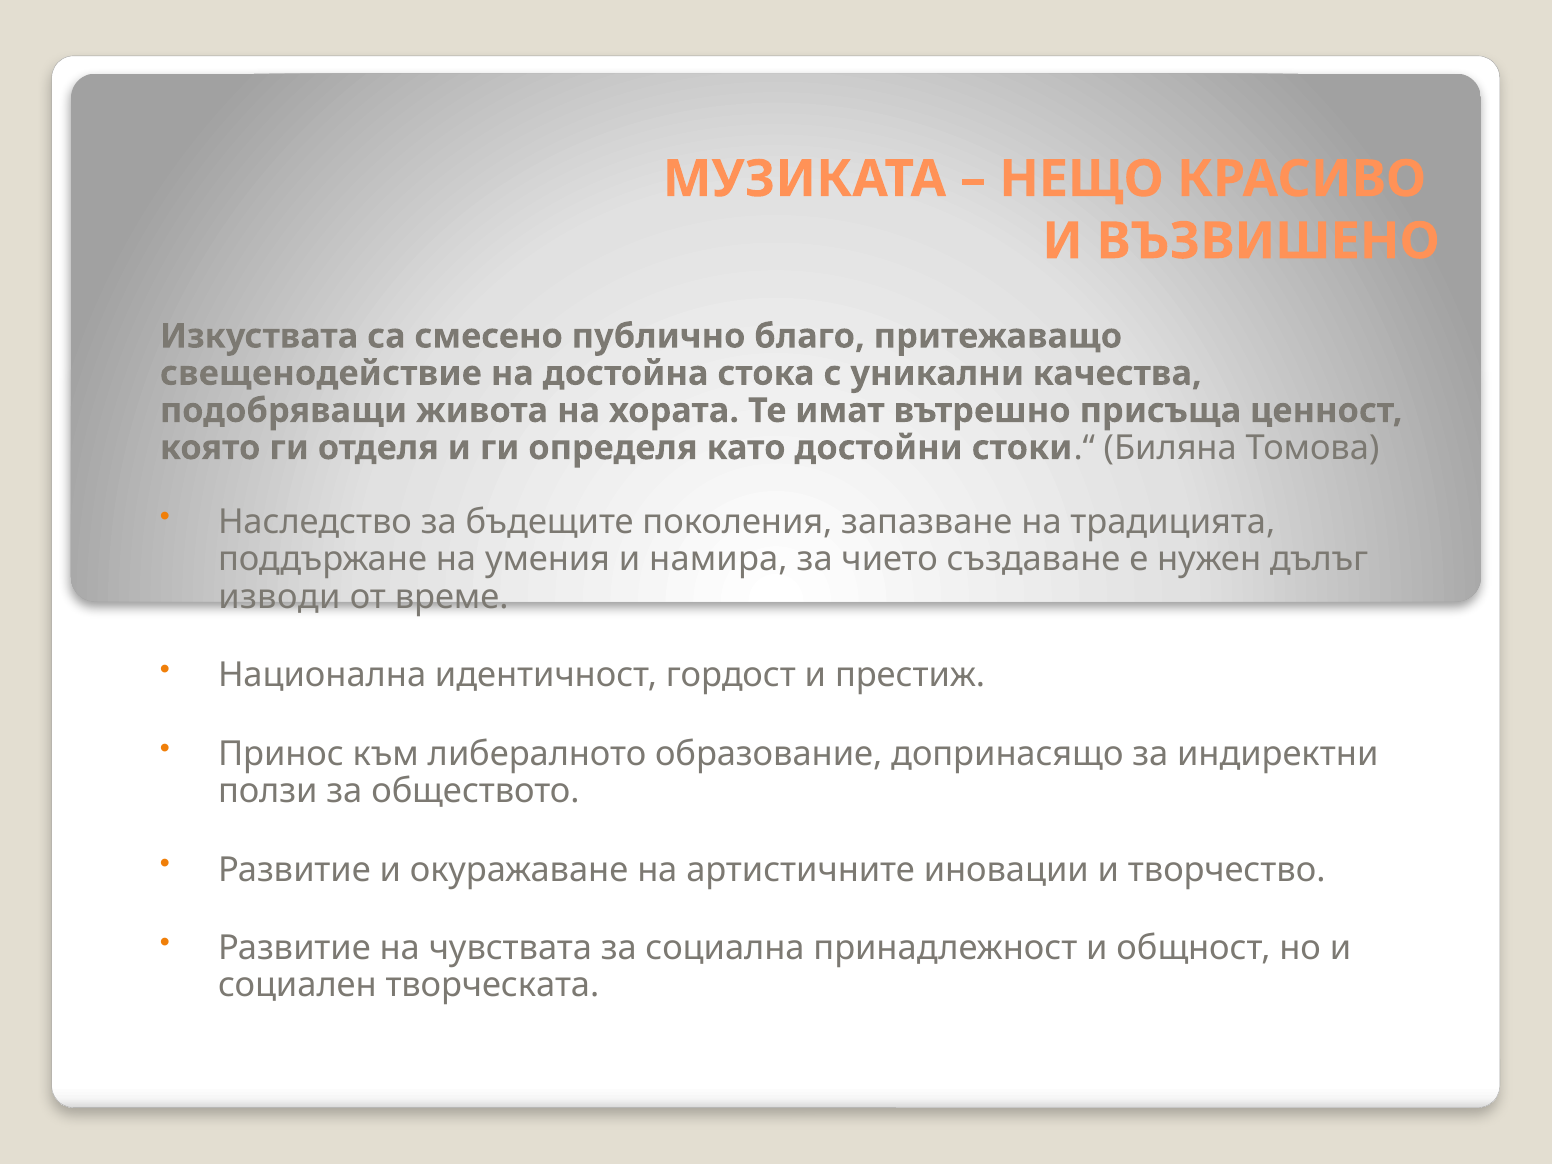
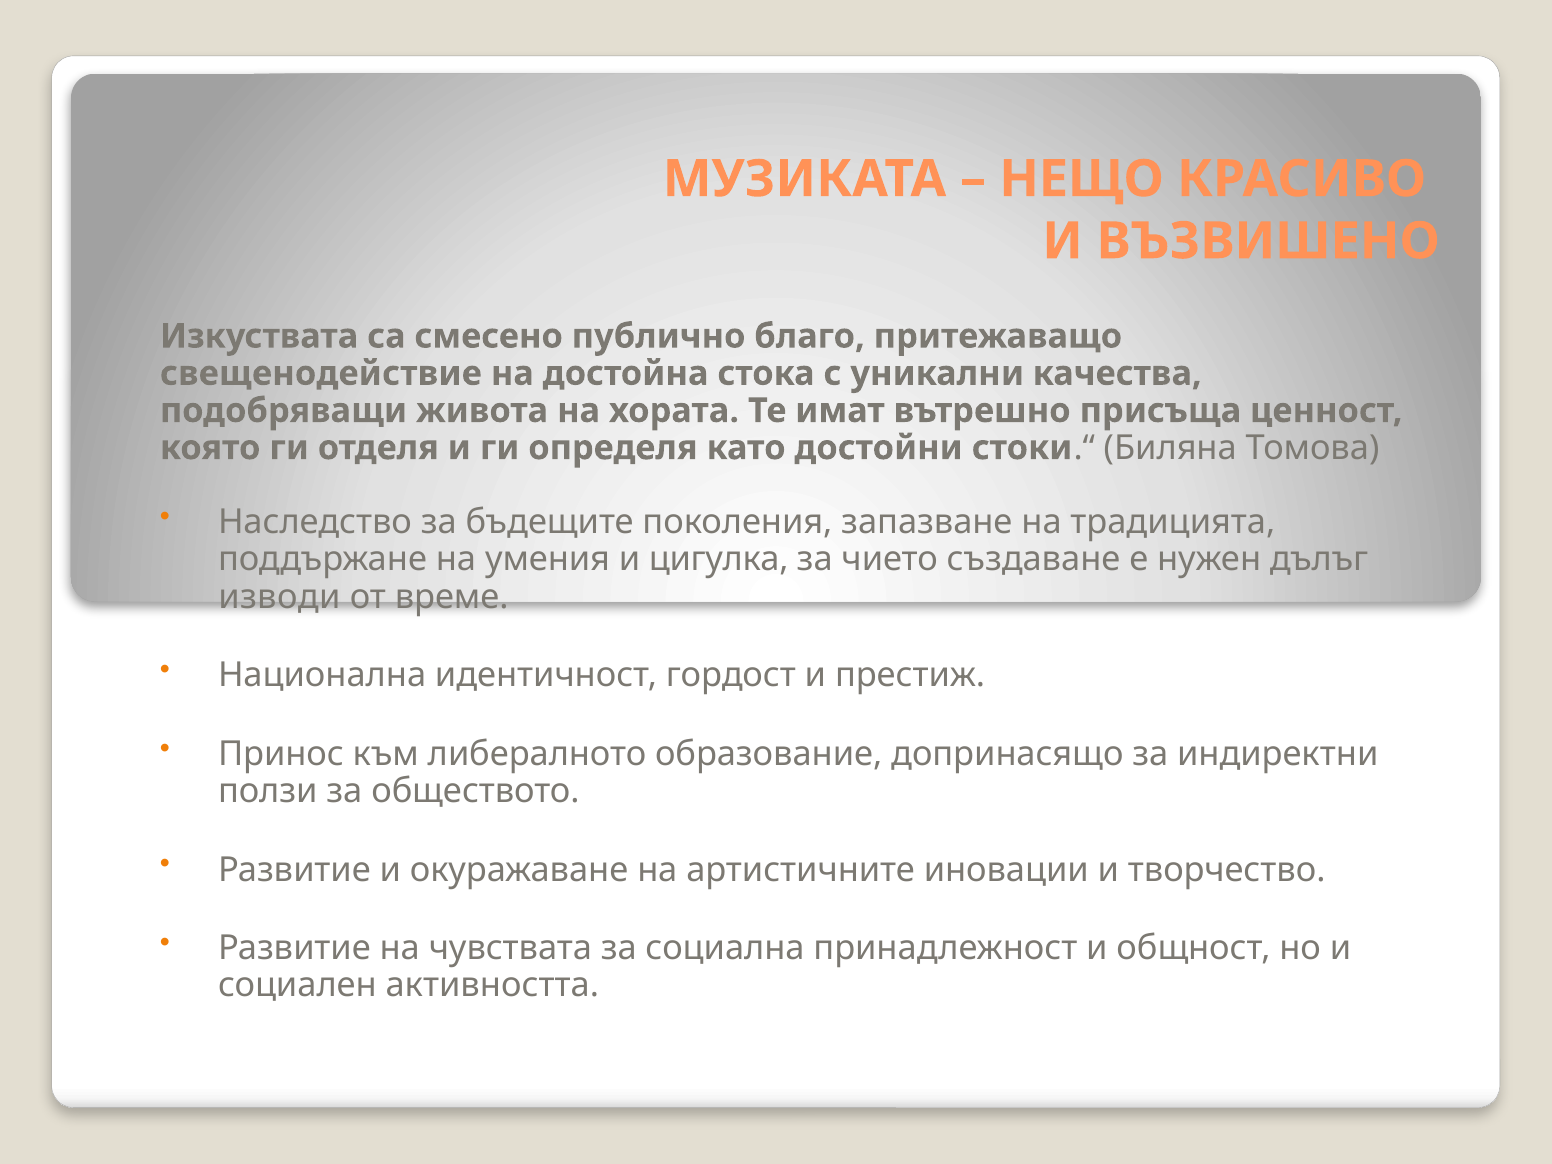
намира: намира -> цигулка
творческата: творческата -> активността
